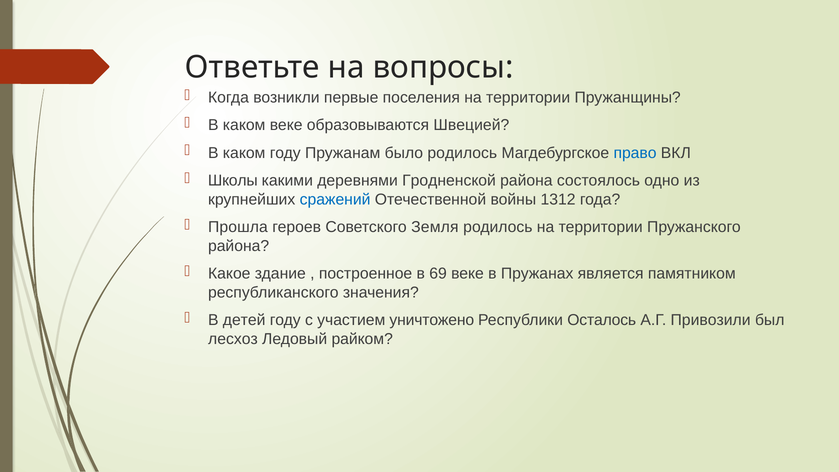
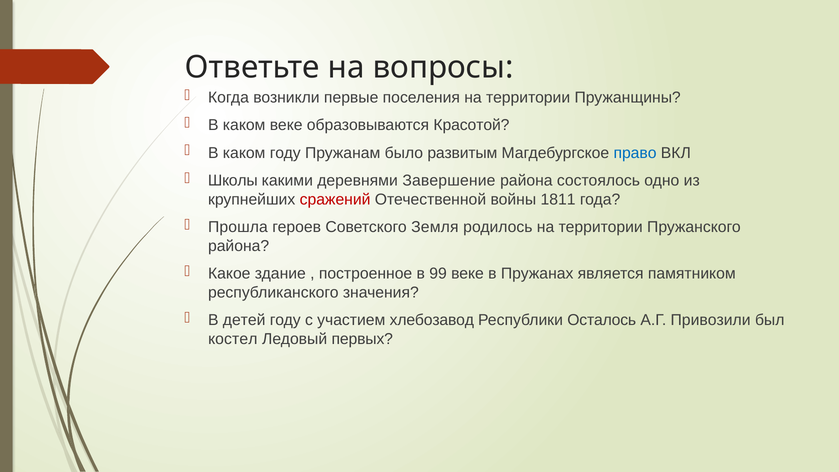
Швецией: Швецией -> Красотой
было родилось: родилось -> развитым
Гродненской: Гродненской -> Завершение
сражений colour: blue -> red
1312: 1312 -> 1811
69: 69 -> 99
уничтожено: уничтожено -> хлебозавод
лесхоз: лесхоз -> костел
райком: райком -> первых
